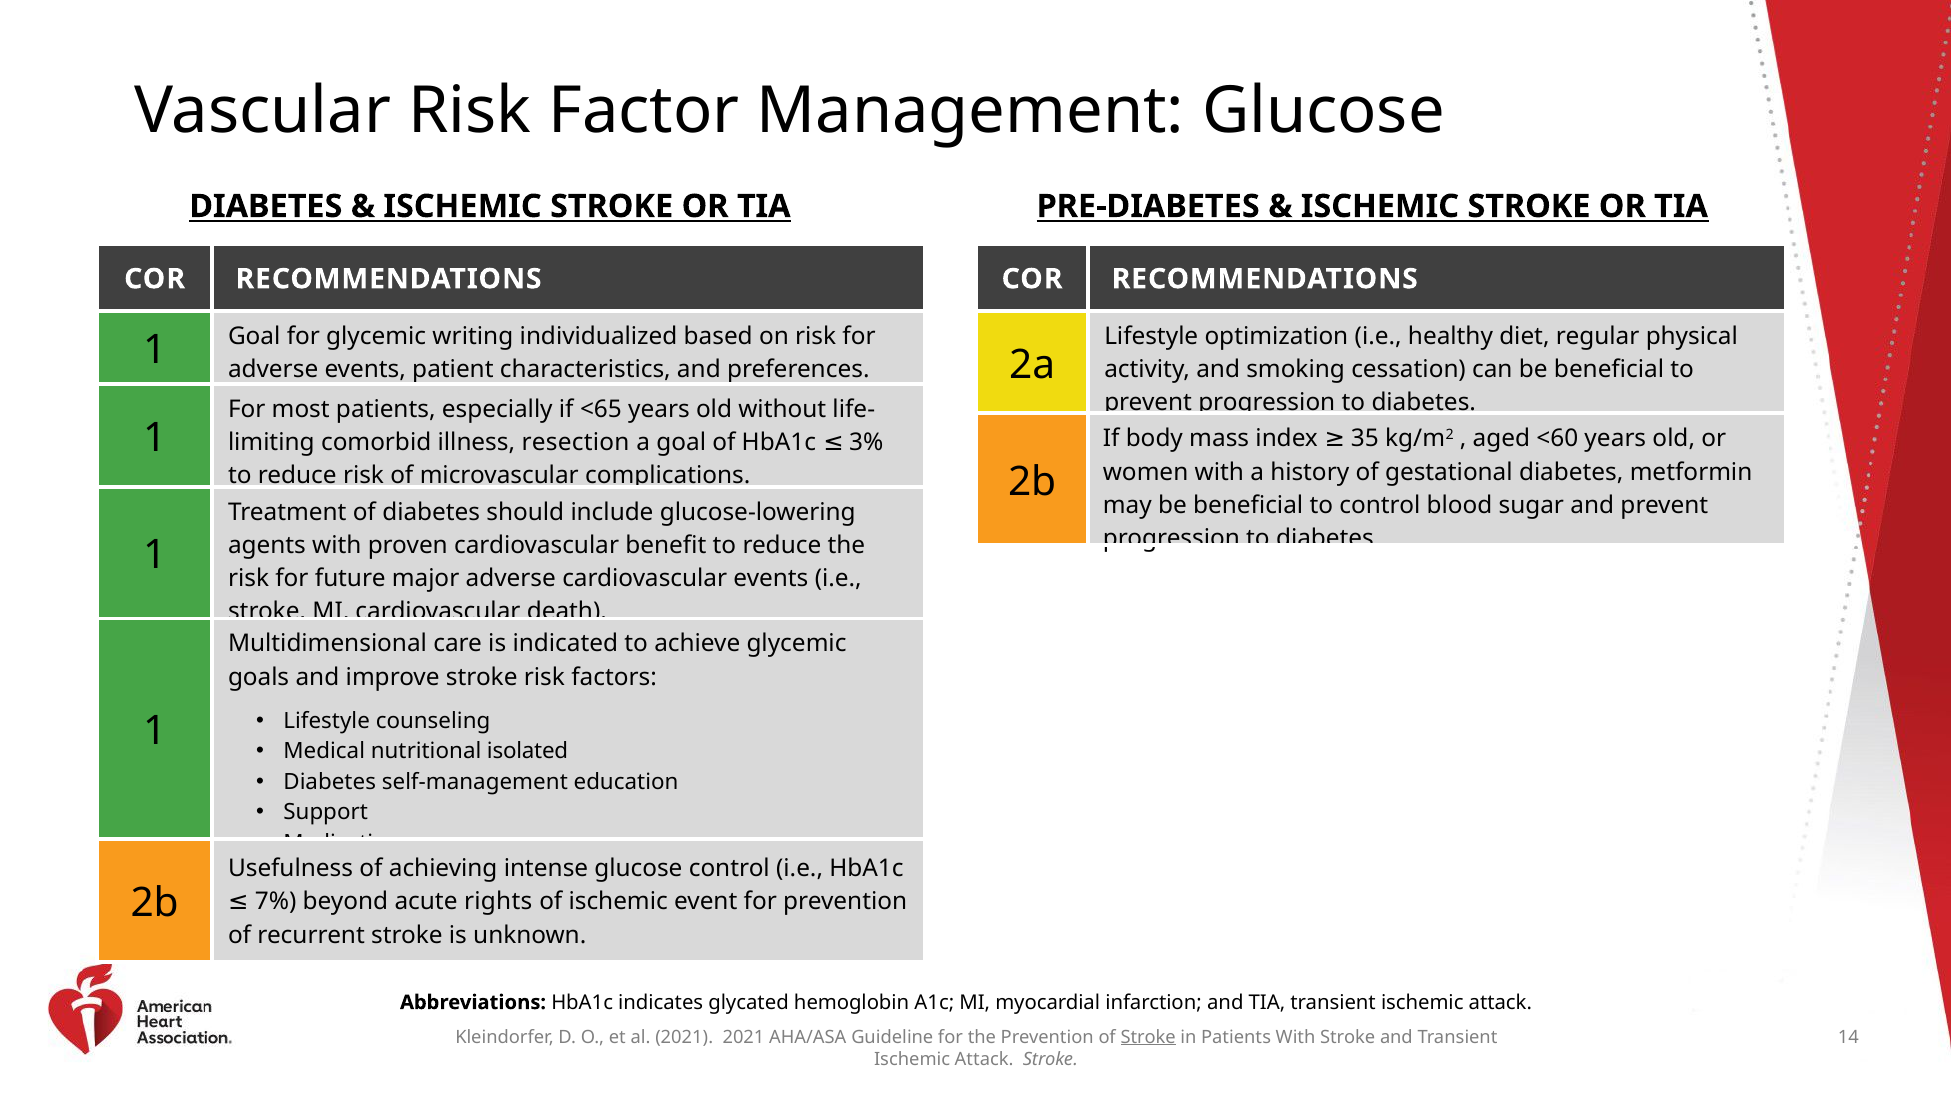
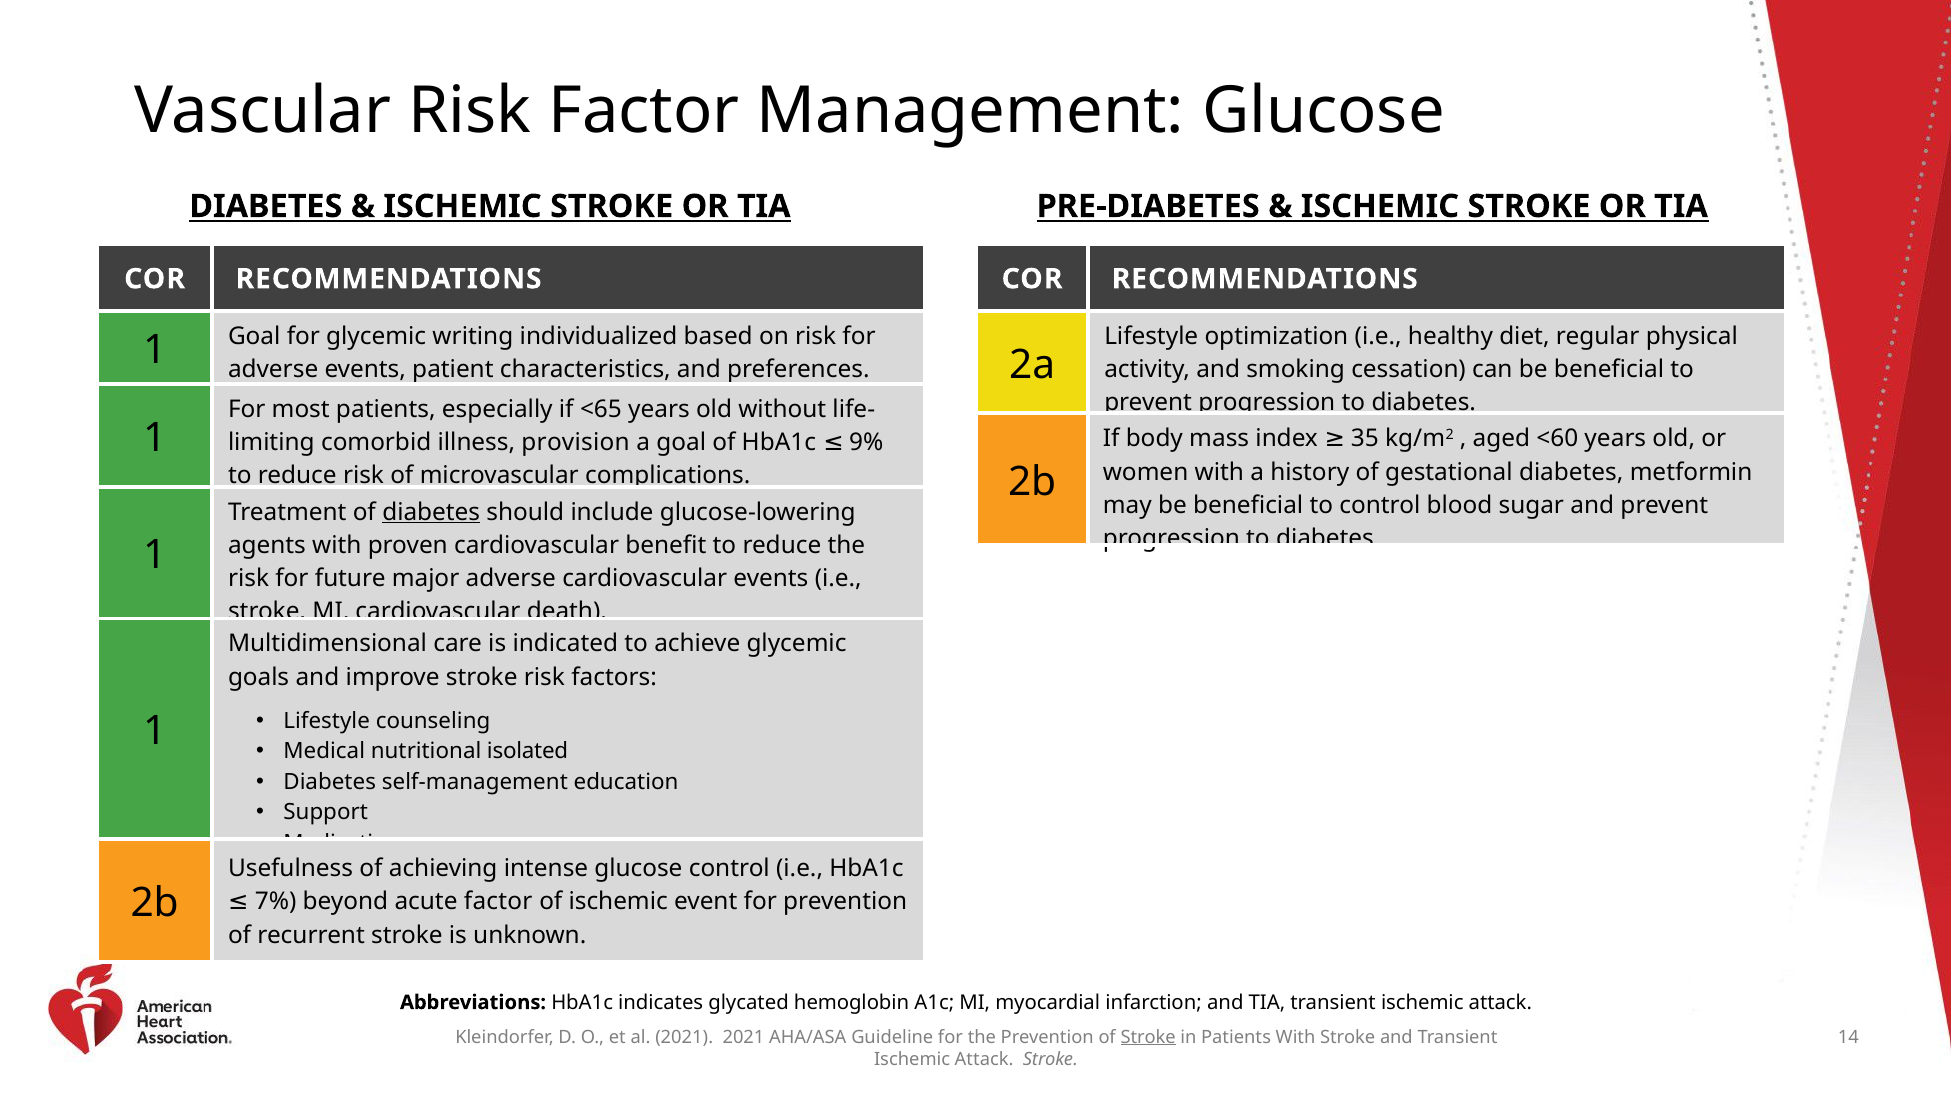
resection: resection -> provision
3%: 3% -> 9%
diabetes at (431, 512) underline: none -> present
acute rights: rights -> factor
